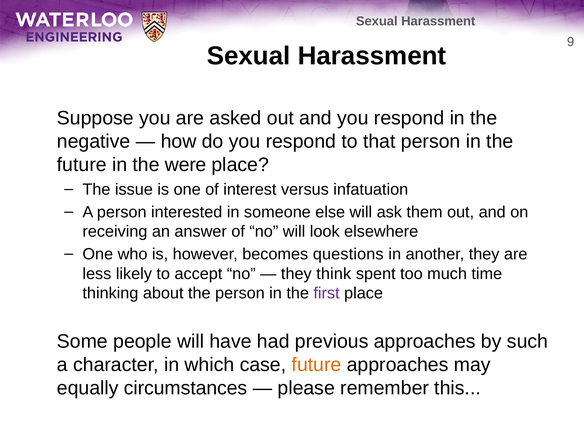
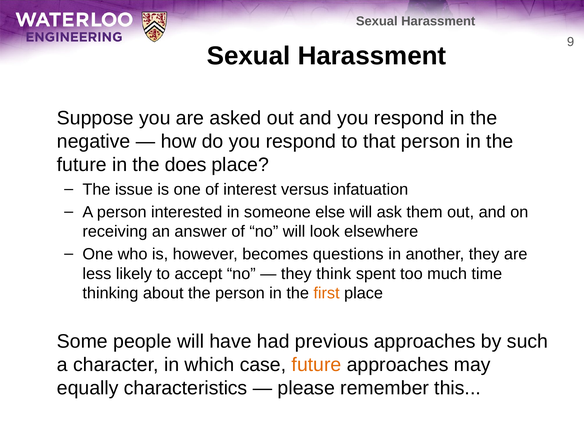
were: were -> does
first colour: purple -> orange
circumstances: circumstances -> characteristics
